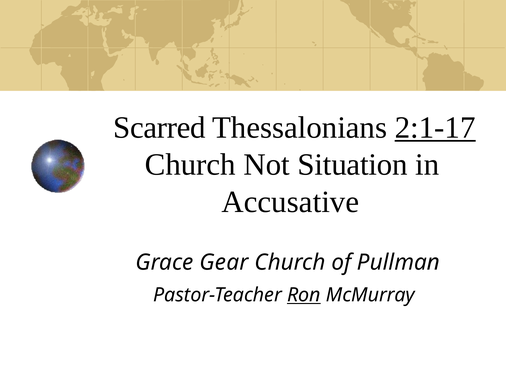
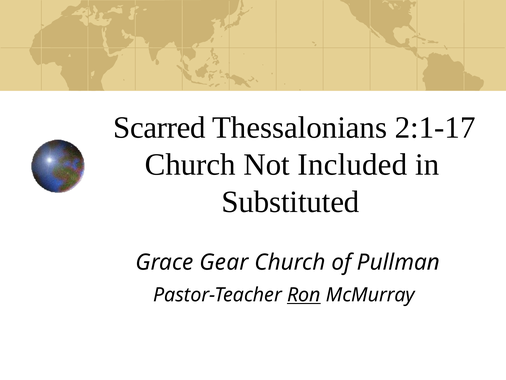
2:1-17 underline: present -> none
Situation: Situation -> Included
Accusative: Accusative -> Substituted
